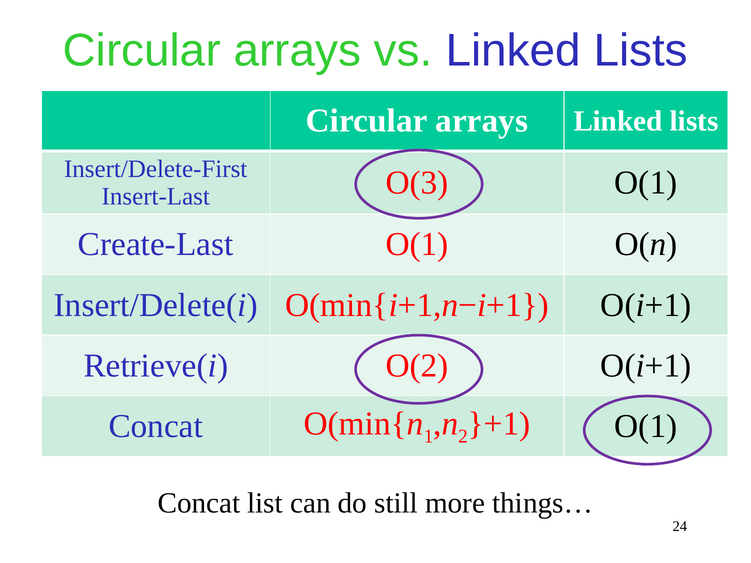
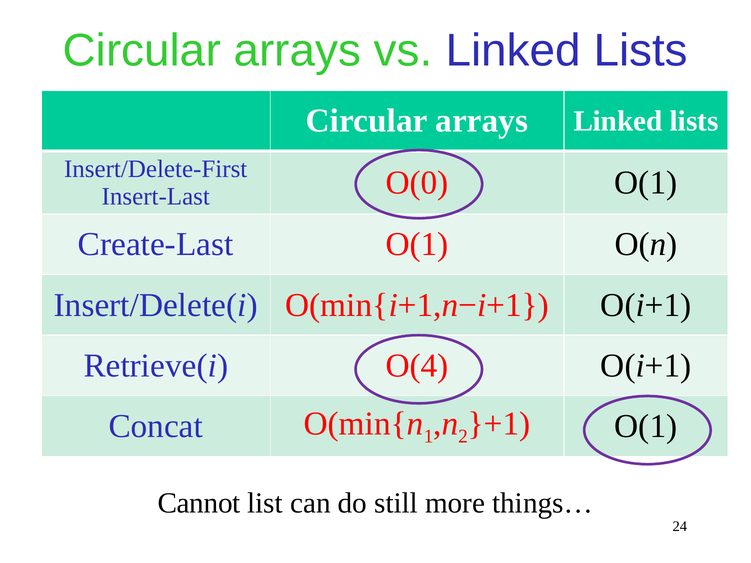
O(3: O(3 -> O(0
O(2: O(2 -> O(4
Concat at (199, 503): Concat -> Cannot
